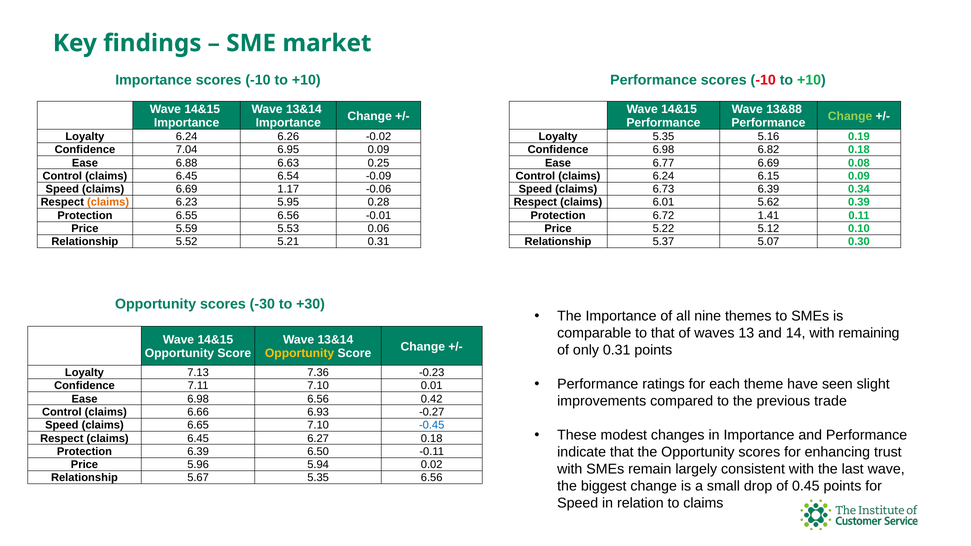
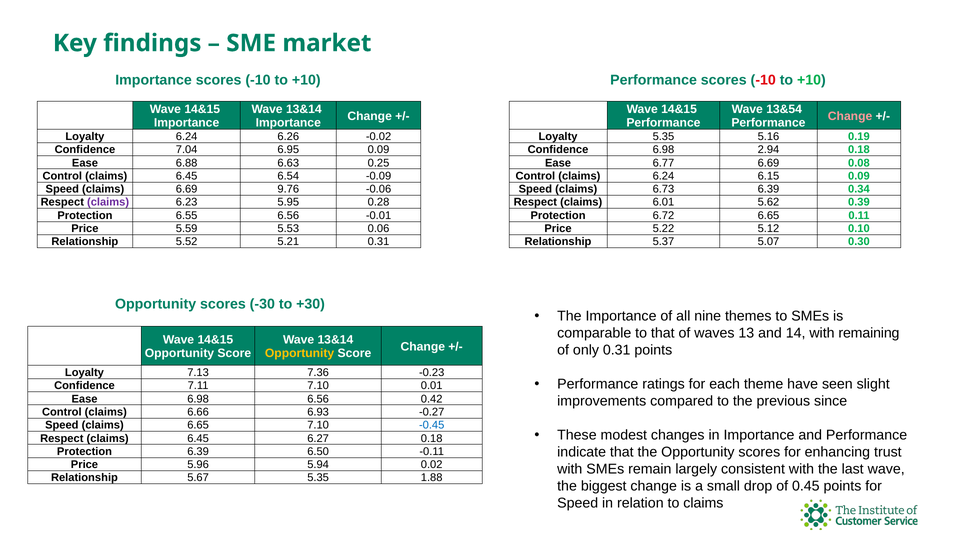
13&88: 13&88 -> 13&54
Change at (850, 116) colour: light green -> pink
6.82: 6.82 -> 2.94
1.17: 1.17 -> 9.76
claims at (108, 202) colour: orange -> purple
6.72 1.41: 1.41 -> 6.65
trade: trade -> since
5.35 6.56: 6.56 -> 1.88
